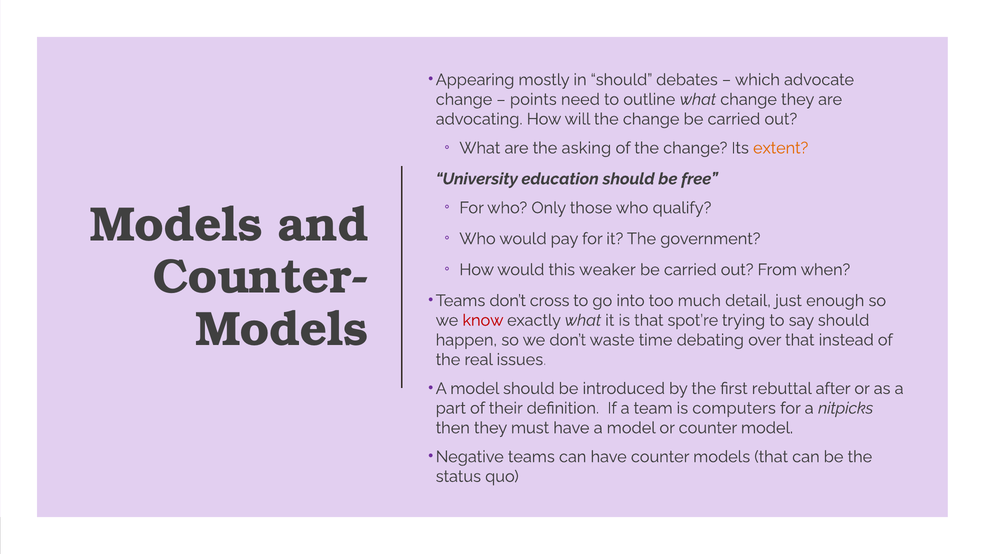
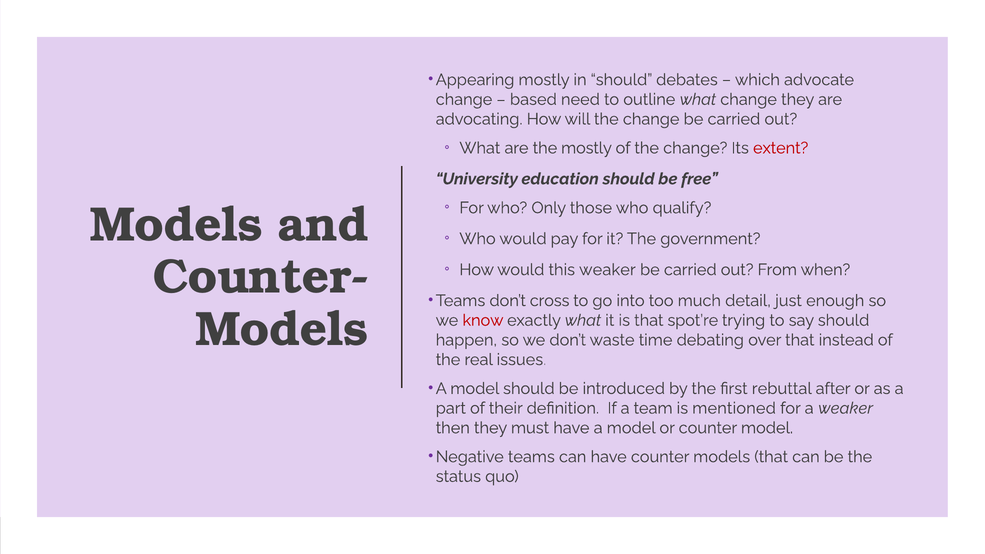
points: points -> based
the asking: asking -> mostly
extent colour: orange -> red
computers: computers -> mentioned
a nitpicks: nitpicks -> weaker
